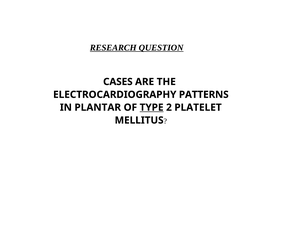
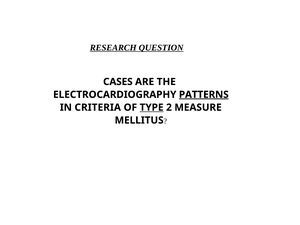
PATTERNS underline: none -> present
PLANTAR: PLANTAR -> CRITERIA
PLATELET: PLATELET -> MEASURE
